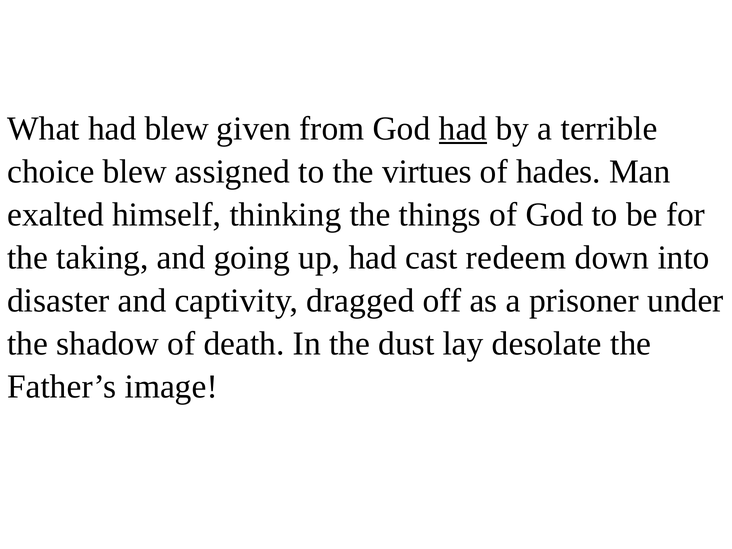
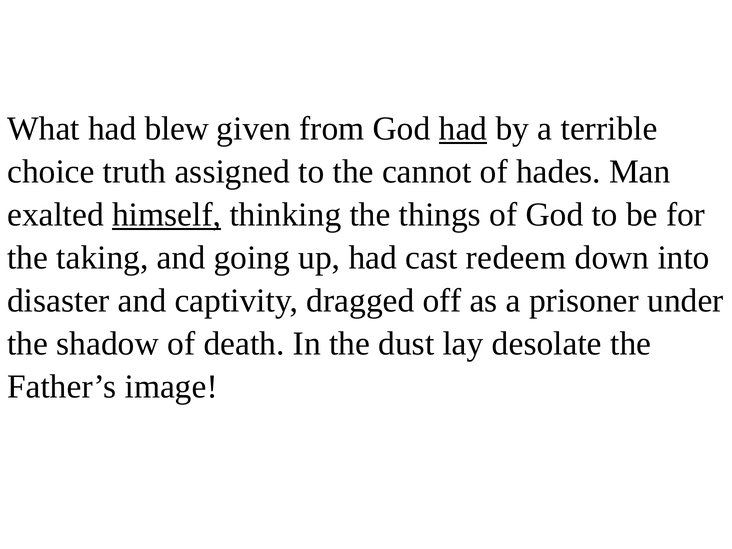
choice blew: blew -> truth
virtues: virtues -> cannot
himself underline: none -> present
